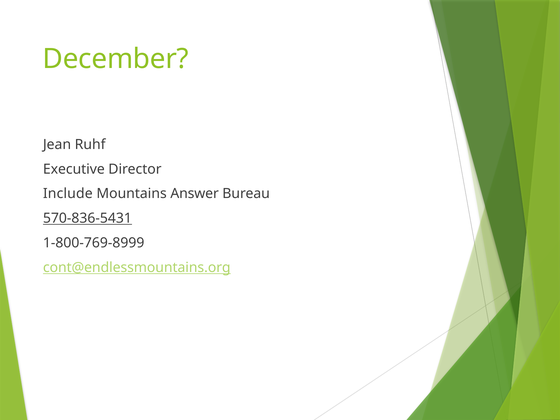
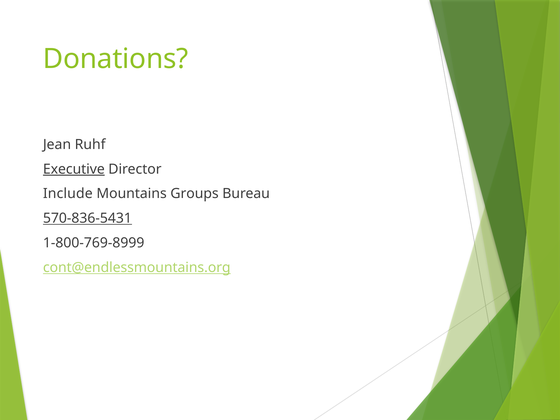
December: December -> Donations
Executive underline: none -> present
Answer: Answer -> Groups
